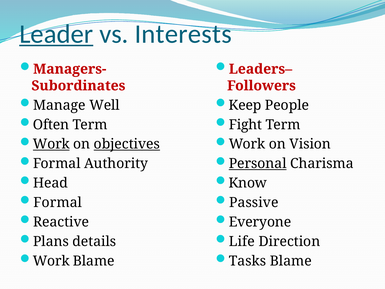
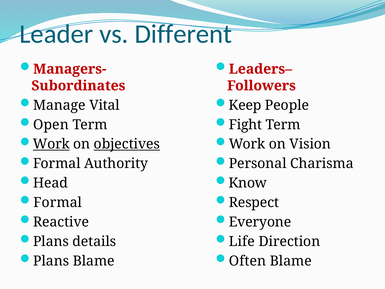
Leader underline: present -> none
Interests: Interests -> Different
Well: Well -> Vital
Often: Often -> Open
Personal underline: present -> none
Passive: Passive -> Respect
Work at (51, 261): Work -> Plans
Tasks: Tasks -> Often
